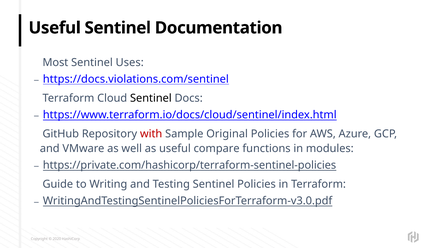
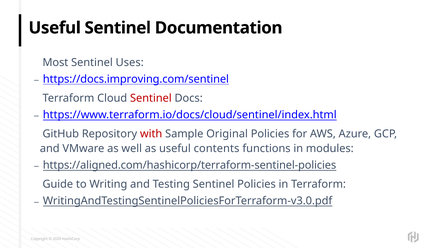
https://docs.violations.com/sentinel: https://docs.violations.com/sentinel -> https://docs.improving.com/sentinel
Sentinel at (151, 98) colour: black -> red
compare: compare -> contents
https://private.com/hashicorp/terraform-sentinel-policies: https://private.com/hashicorp/terraform-sentinel-policies -> https://aligned.com/hashicorp/terraform-sentinel-policies
